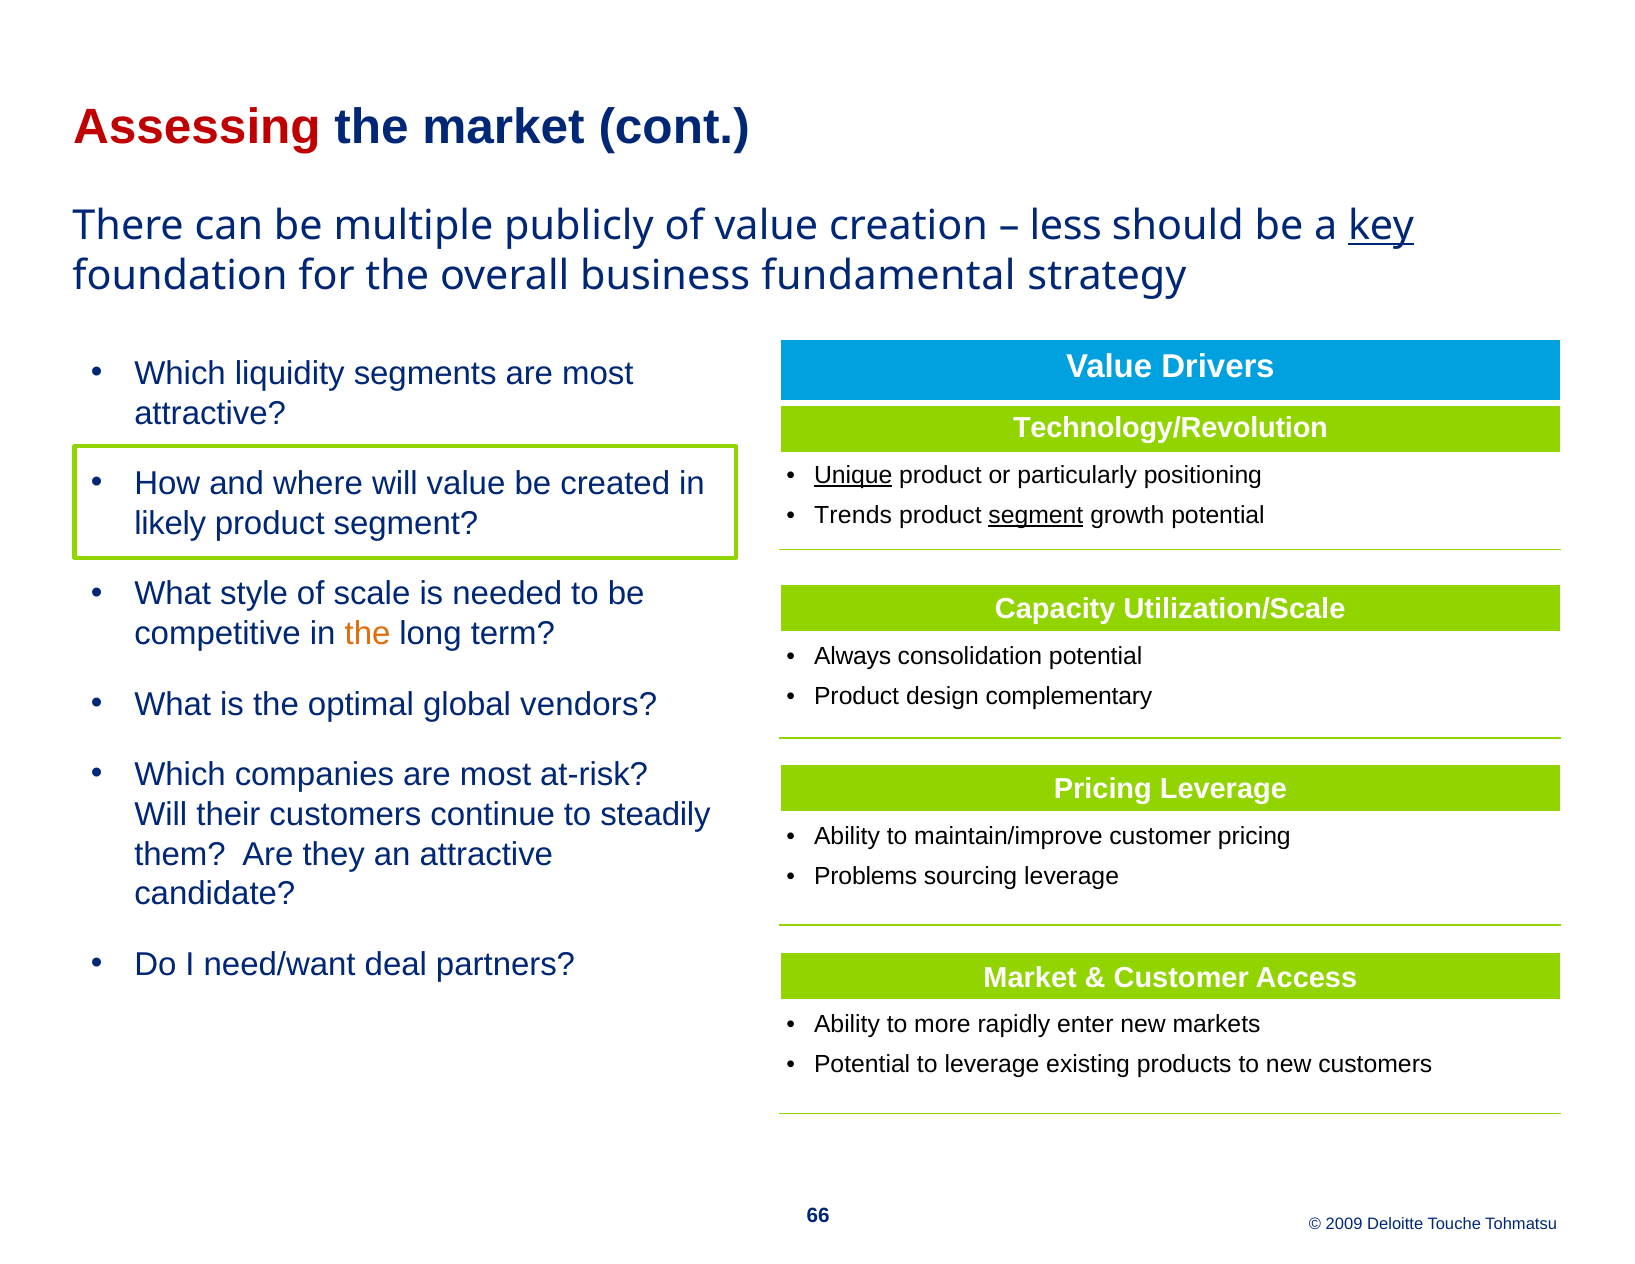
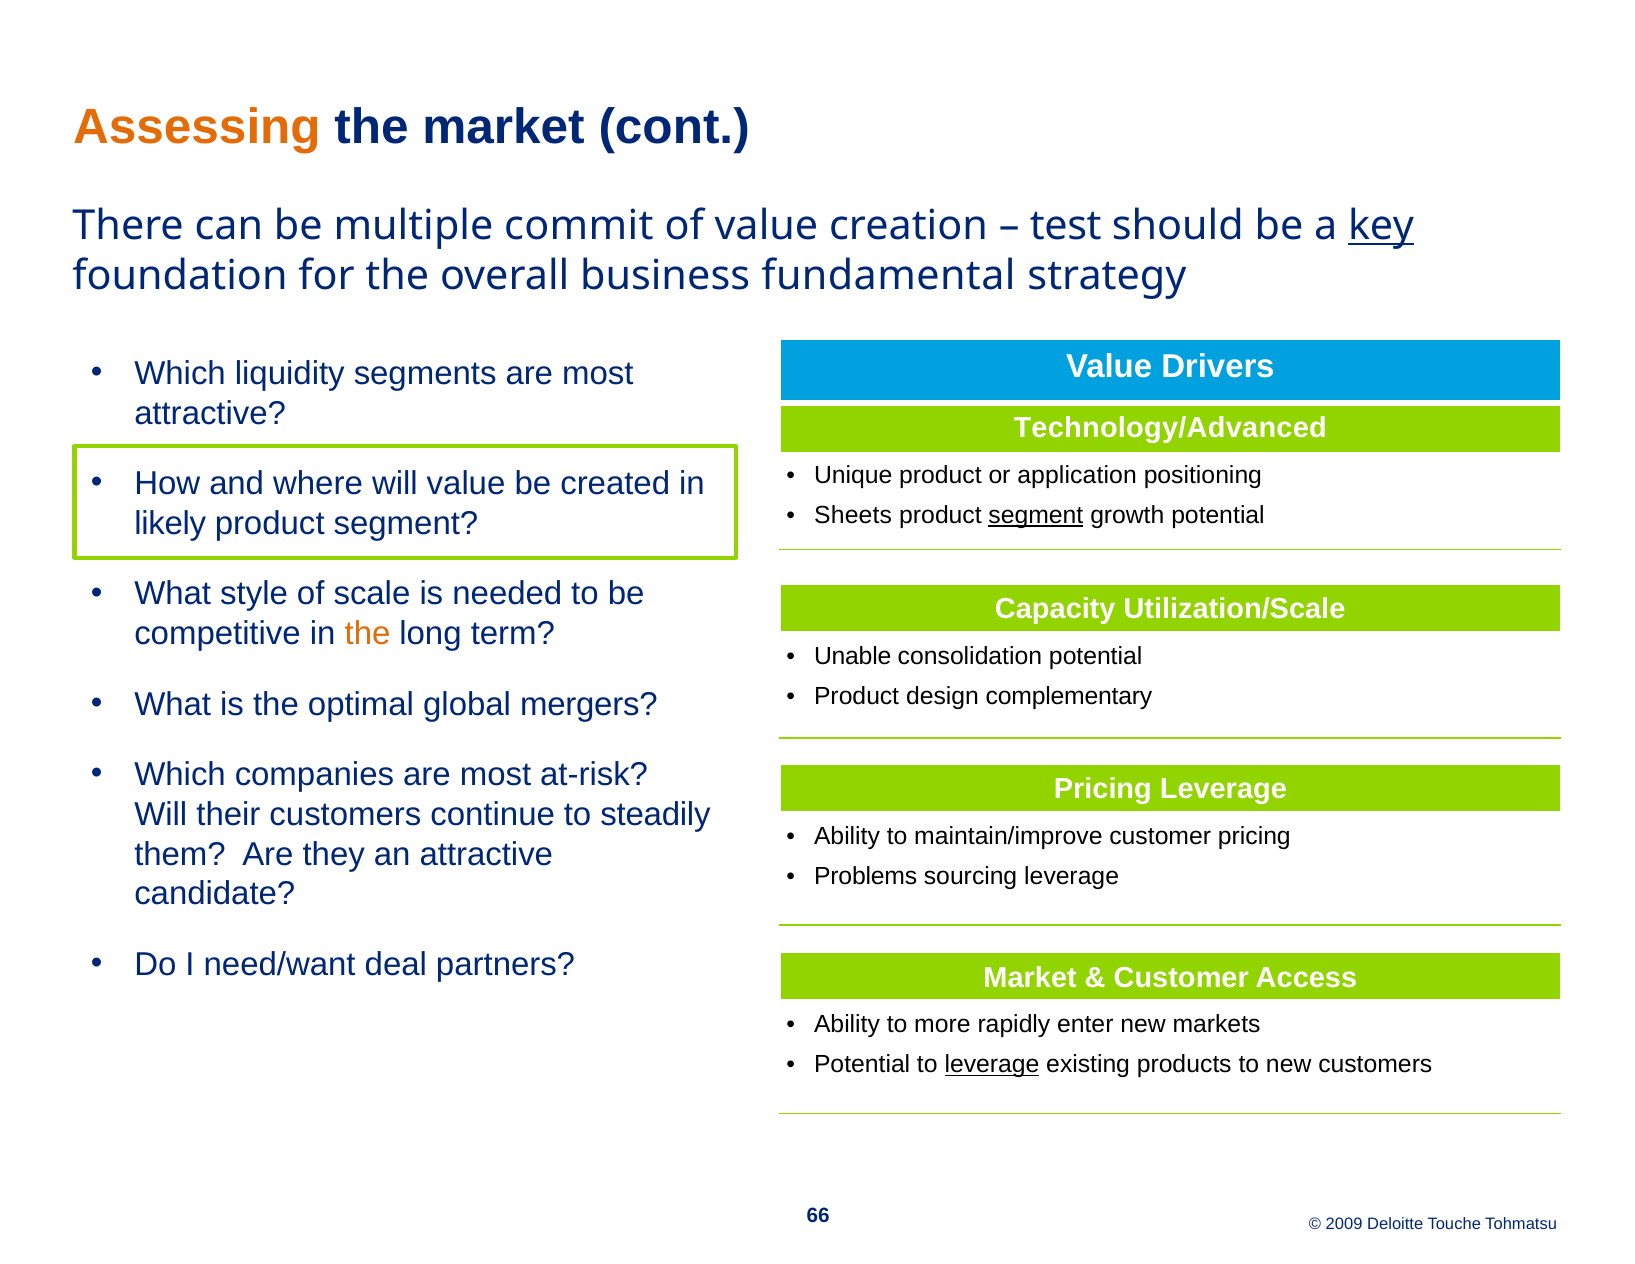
Assessing colour: red -> orange
publicly: publicly -> commit
less: less -> test
Technology/Revolution: Technology/Revolution -> Technology/Advanced
Unique underline: present -> none
particularly: particularly -> application
Trends: Trends -> Sheets
Always: Always -> Unable
vendors: vendors -> mergers
leverage at (992, 1064) underline: none -> present
